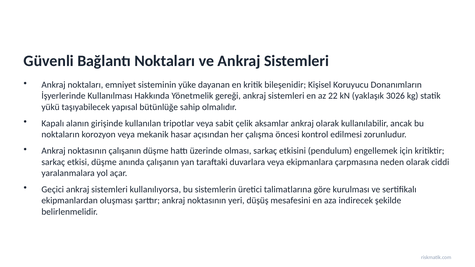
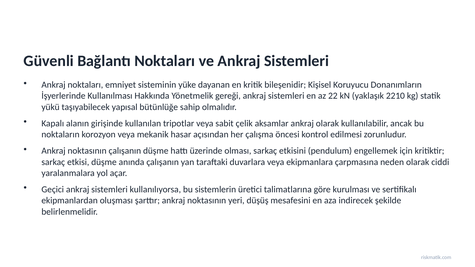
3026: 3026 -> 2210
